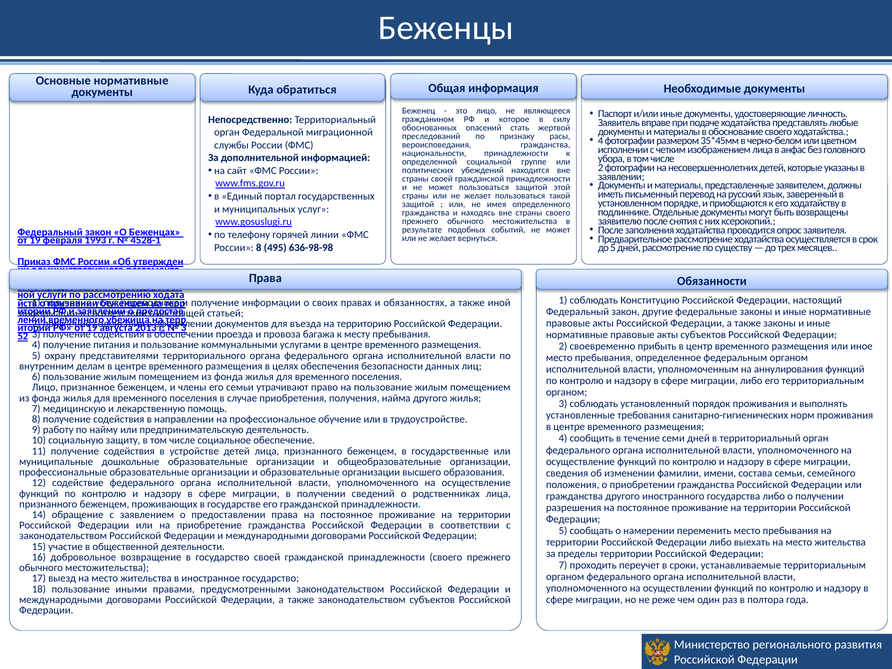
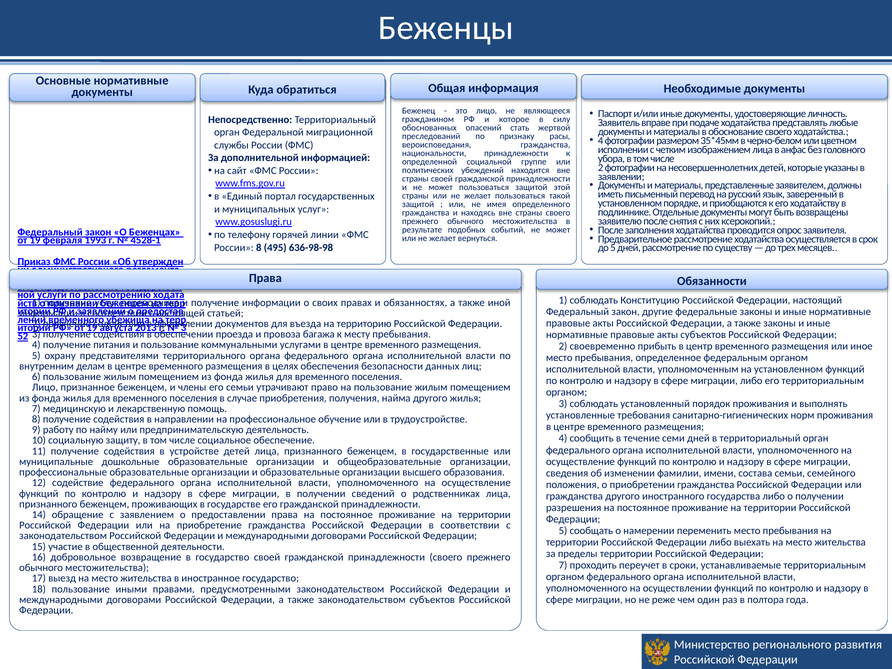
на аннулирования: аннулирования -> установленном
